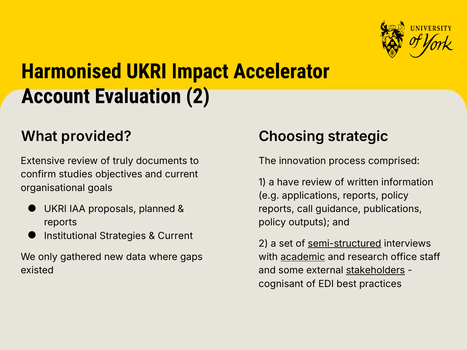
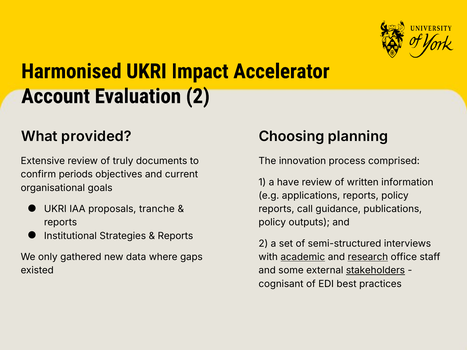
strategic: strategic -> planning
studies: studies -> periods
planned: planned -> tranche
Current at (175, 236): Current -> Reports
semi-structured underline: present -> none
research underline: none -> present
